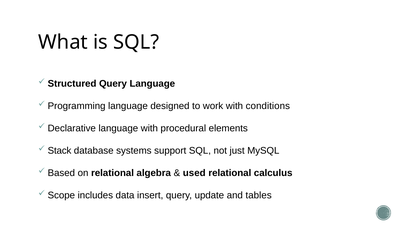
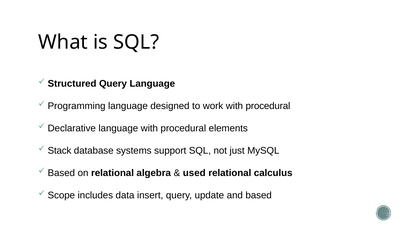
work with conditions: conditions -> procedural
and tables: tables -> based
